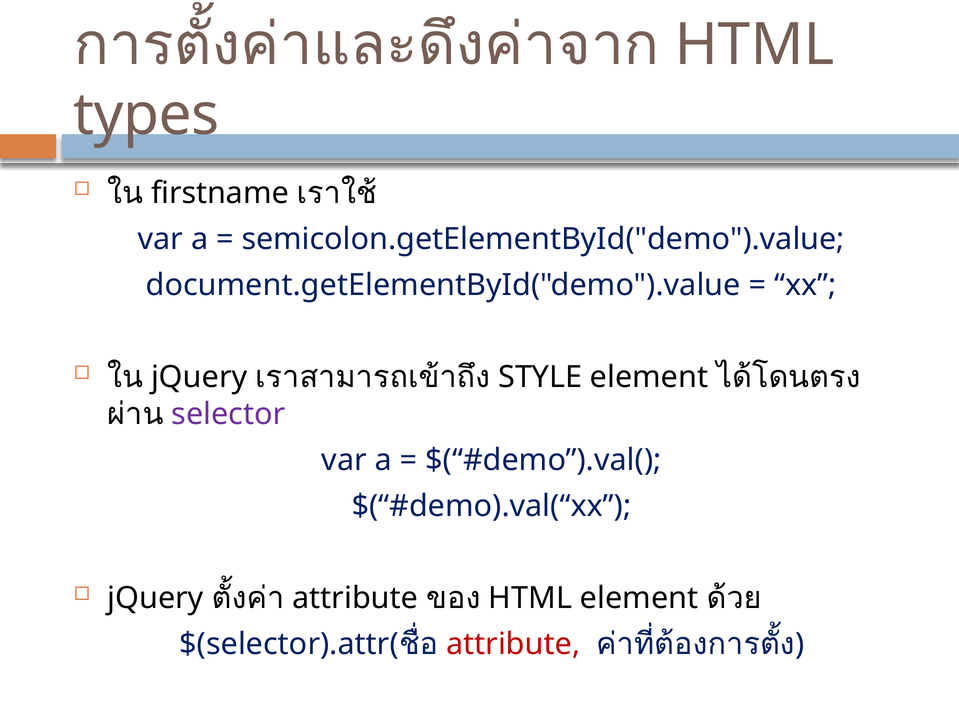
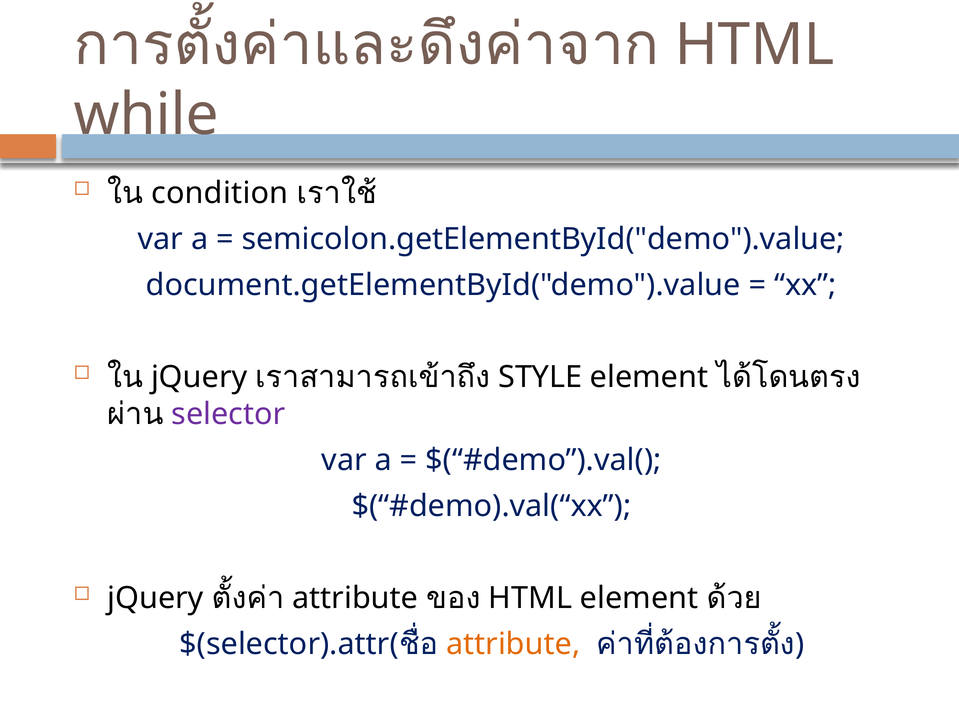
types: types -> while
firstname: firstname -> condition
attribute at (513, 644) colour: red -> orange
